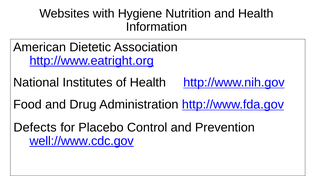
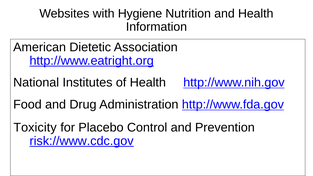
Defects: Defects -> Toxicity
well://www.cdc.gov: well://www.cdc.gov -> risk://www.cdc.gov
